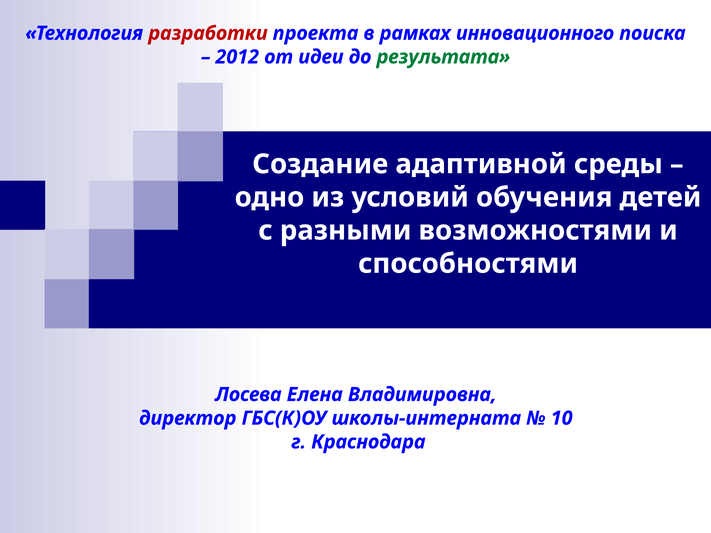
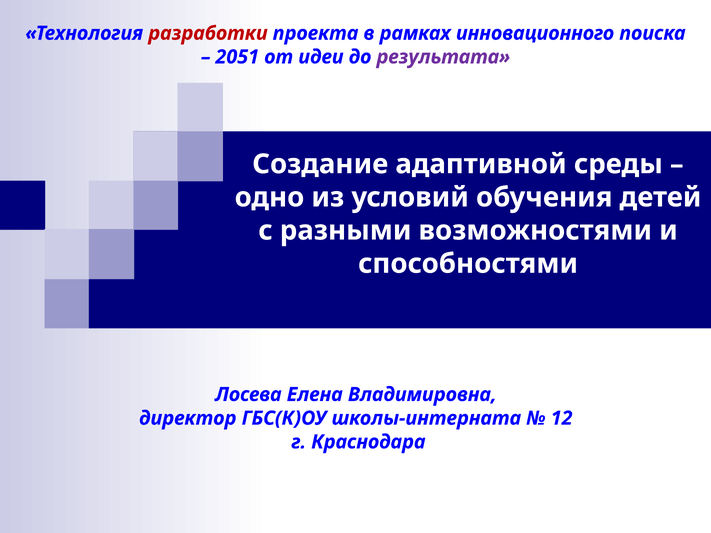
2012: 2012 -> 2051
результата colour: green -> purple
10: 10 -> 12
